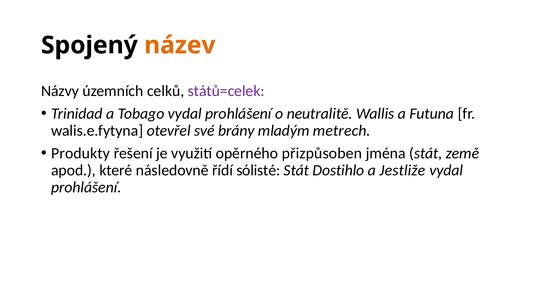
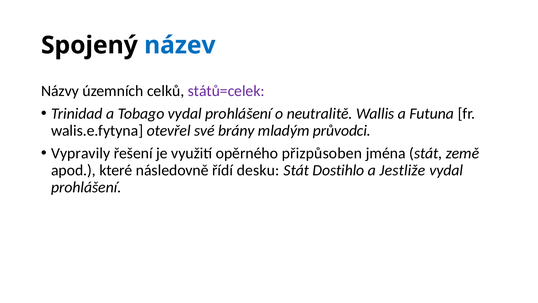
název colour: orange -> blue
metrech: metrech -> průvodci
Produkty: Produkty -> Vypravily
sólisté: sólisté -> desku
